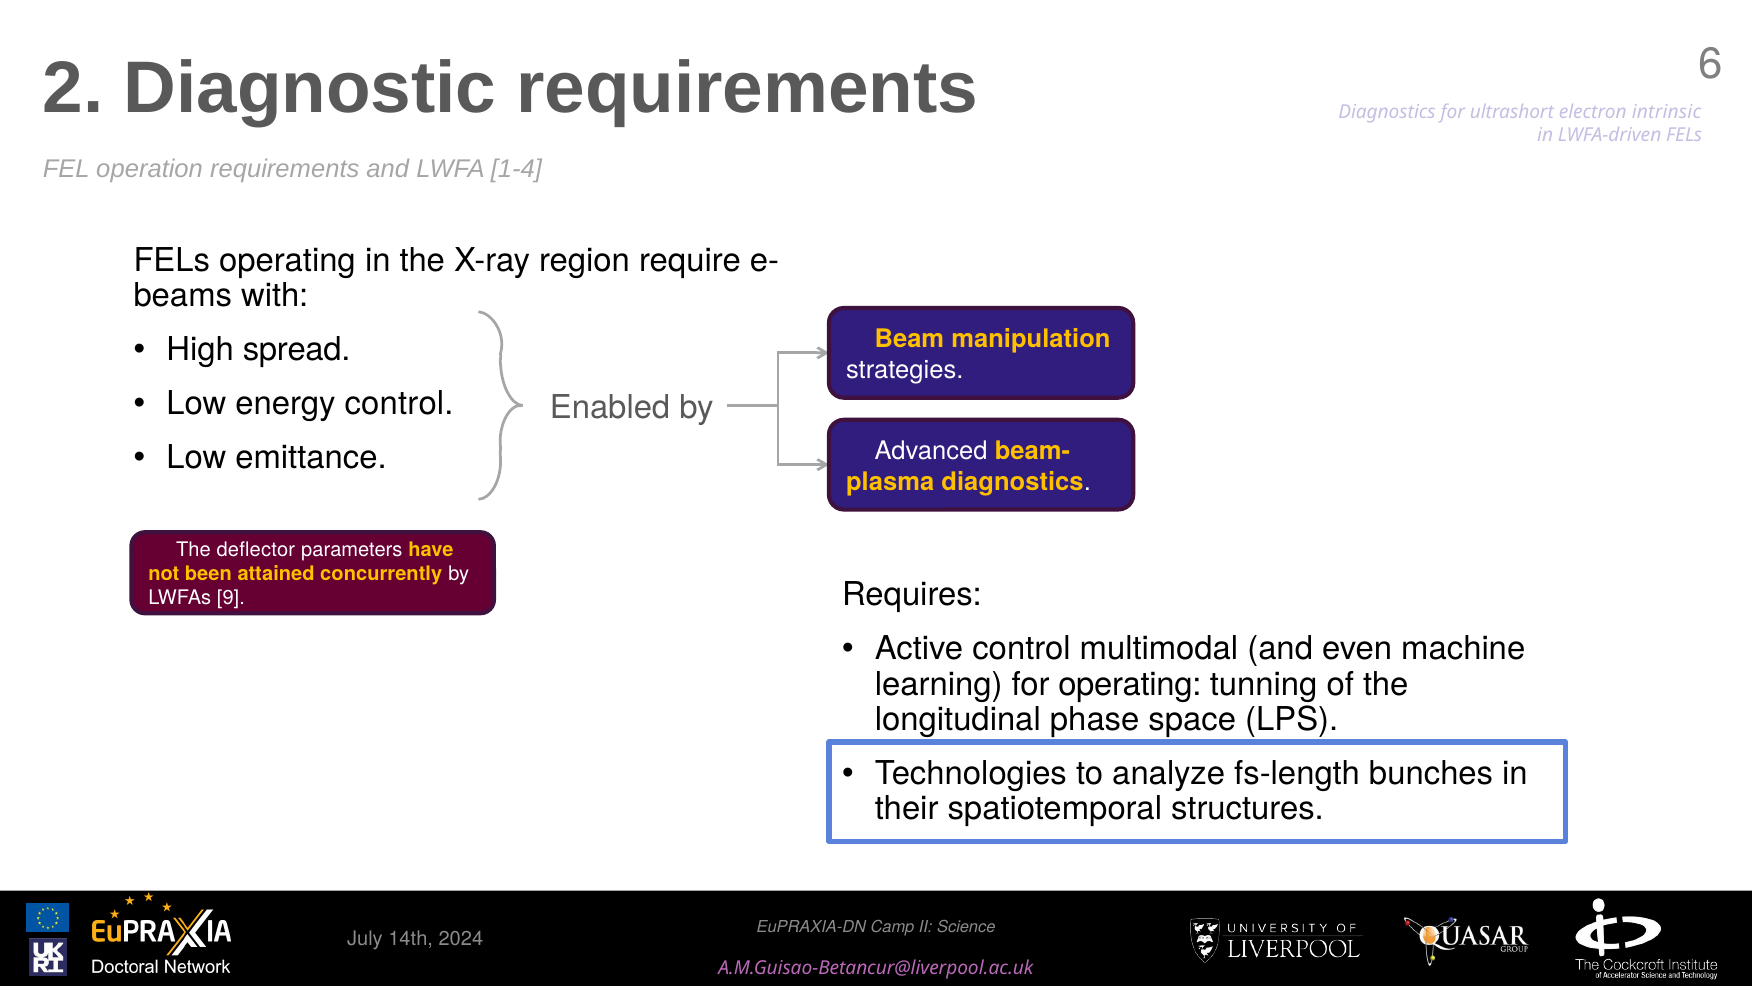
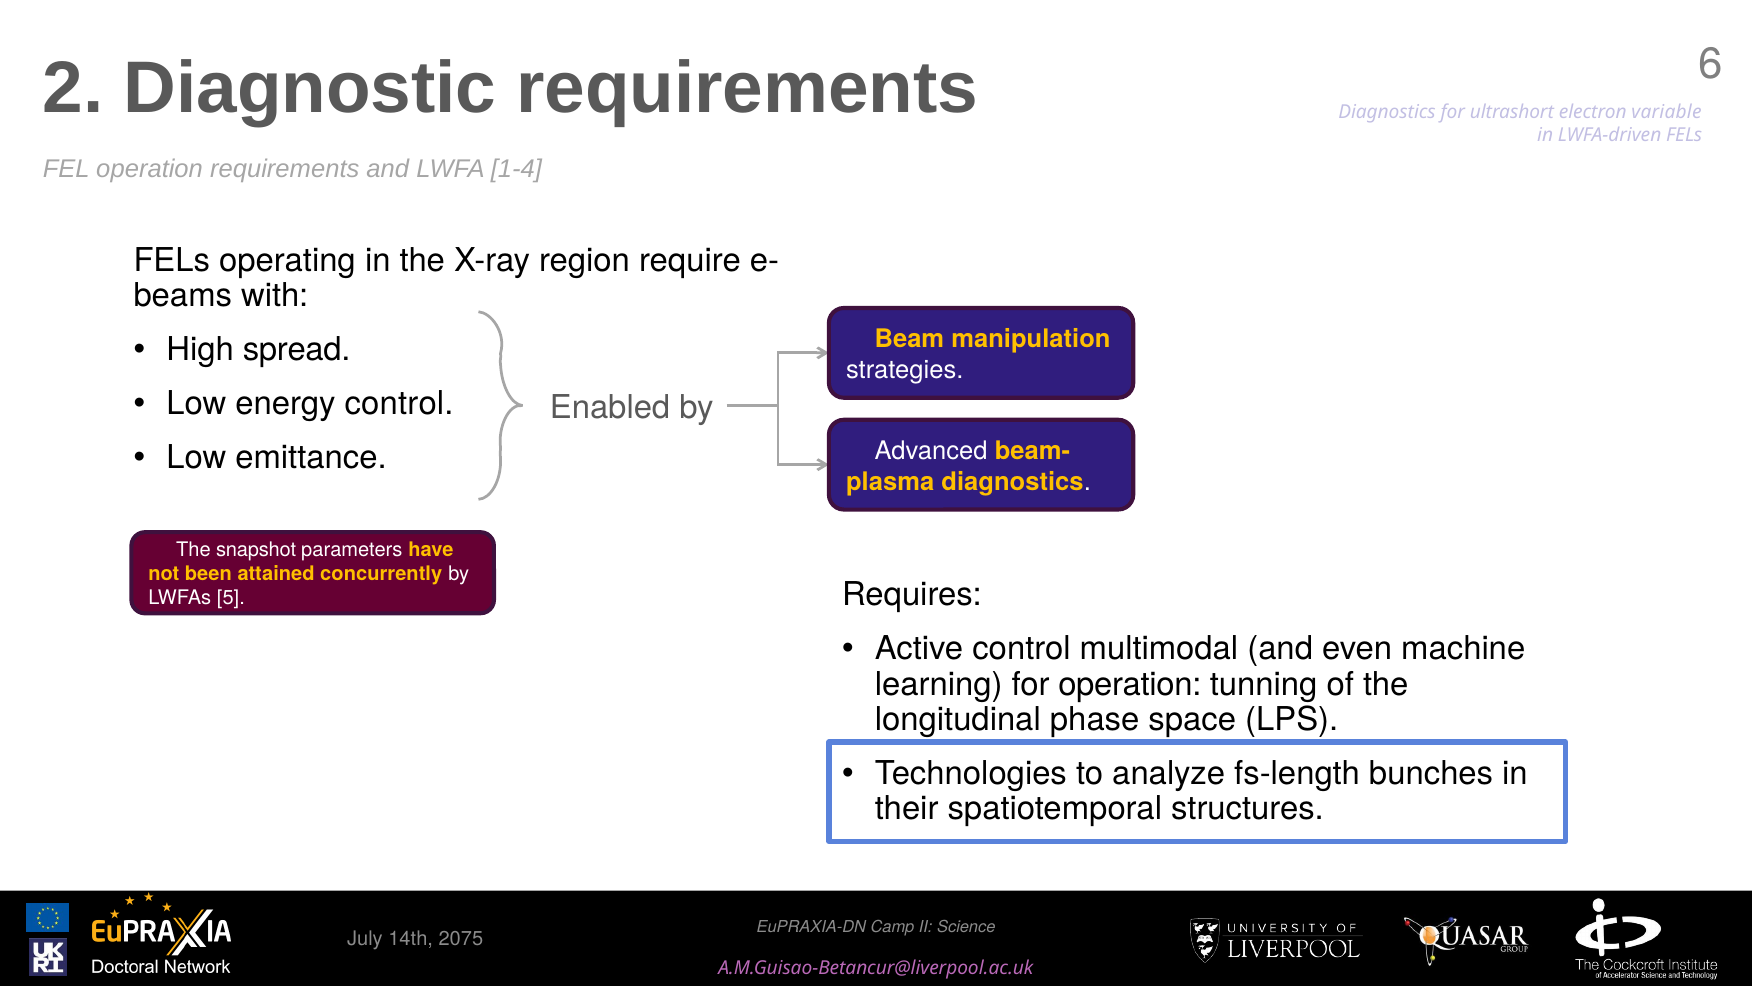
intrinsic: intrinsic -> variable
deflector: deflector -> snapshot
9: 9 -> 5
for operating: operating -> operation
2024: 2024 -> 2075
